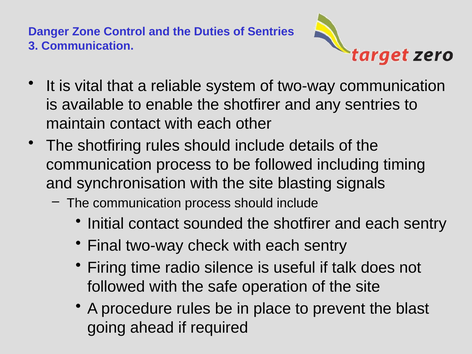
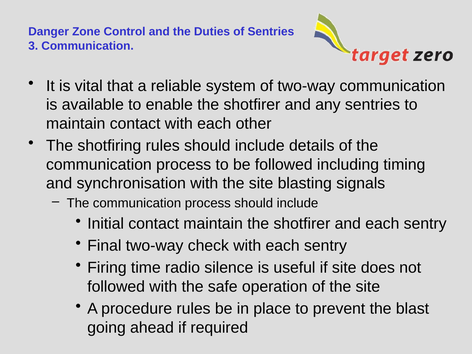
contact sounded: sounded -> maintain
if talk: talk -> site
